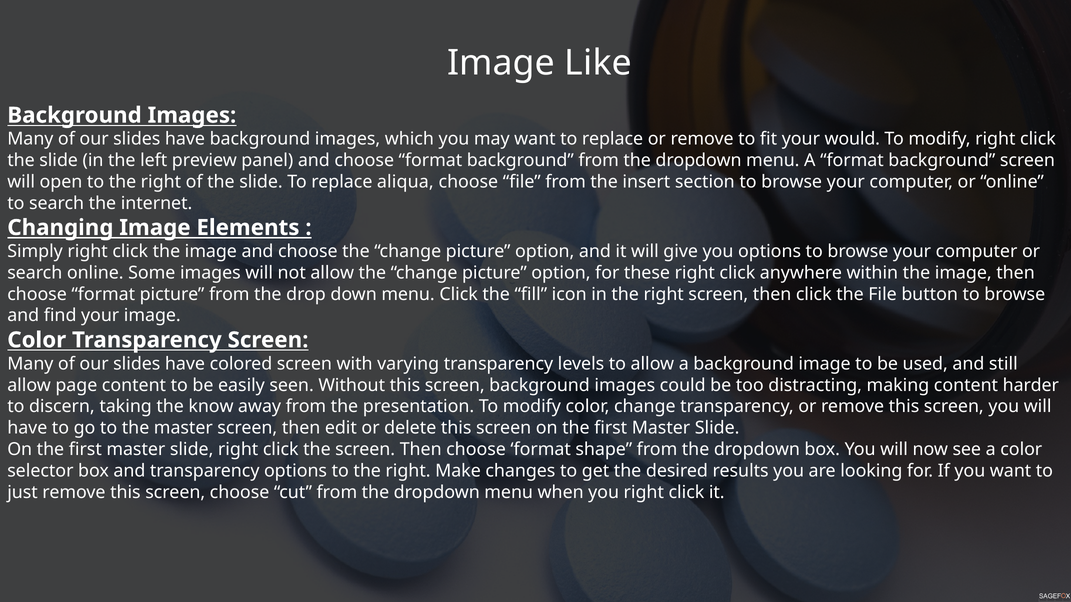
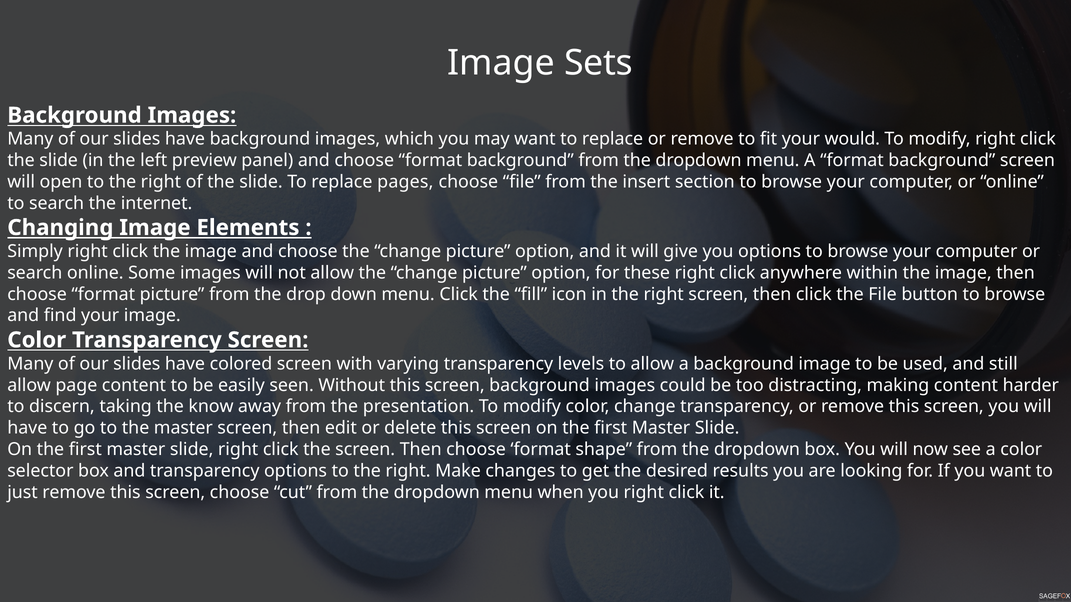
Like: Like -> Sets
aliqua: aliqua -> pages
